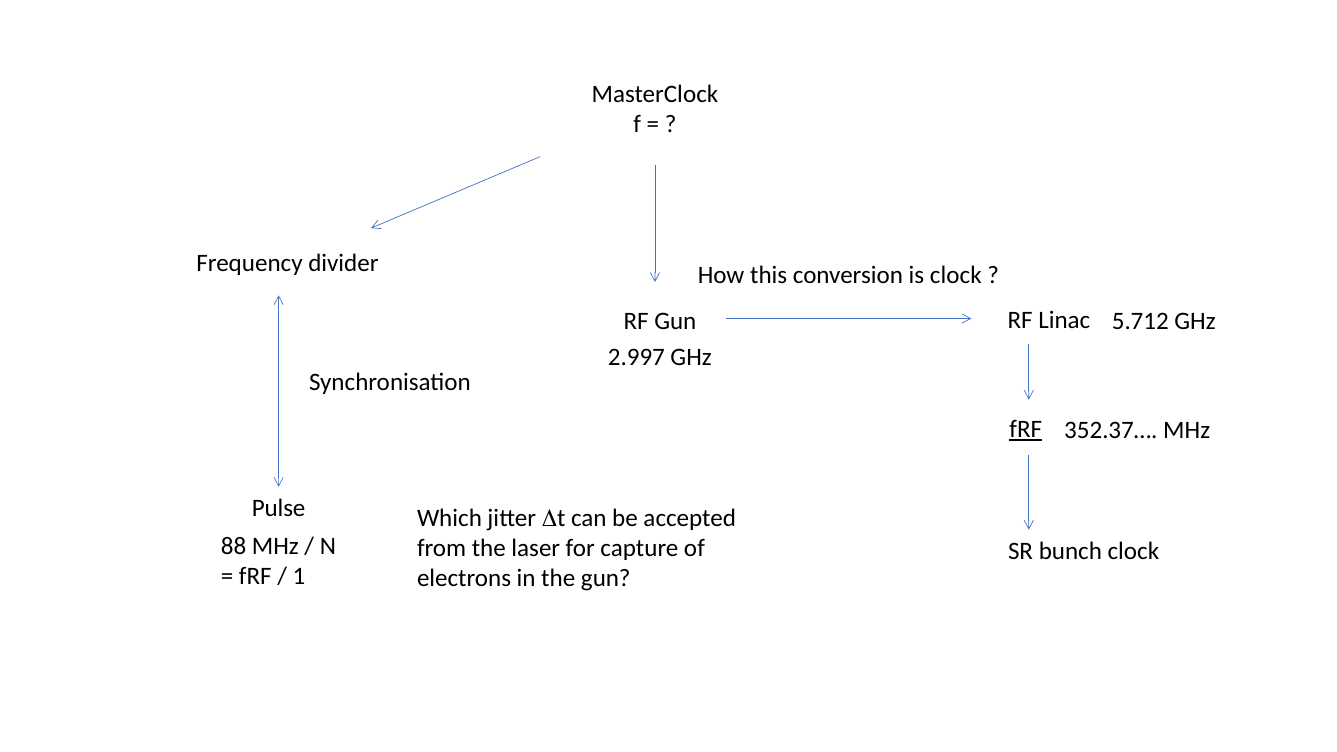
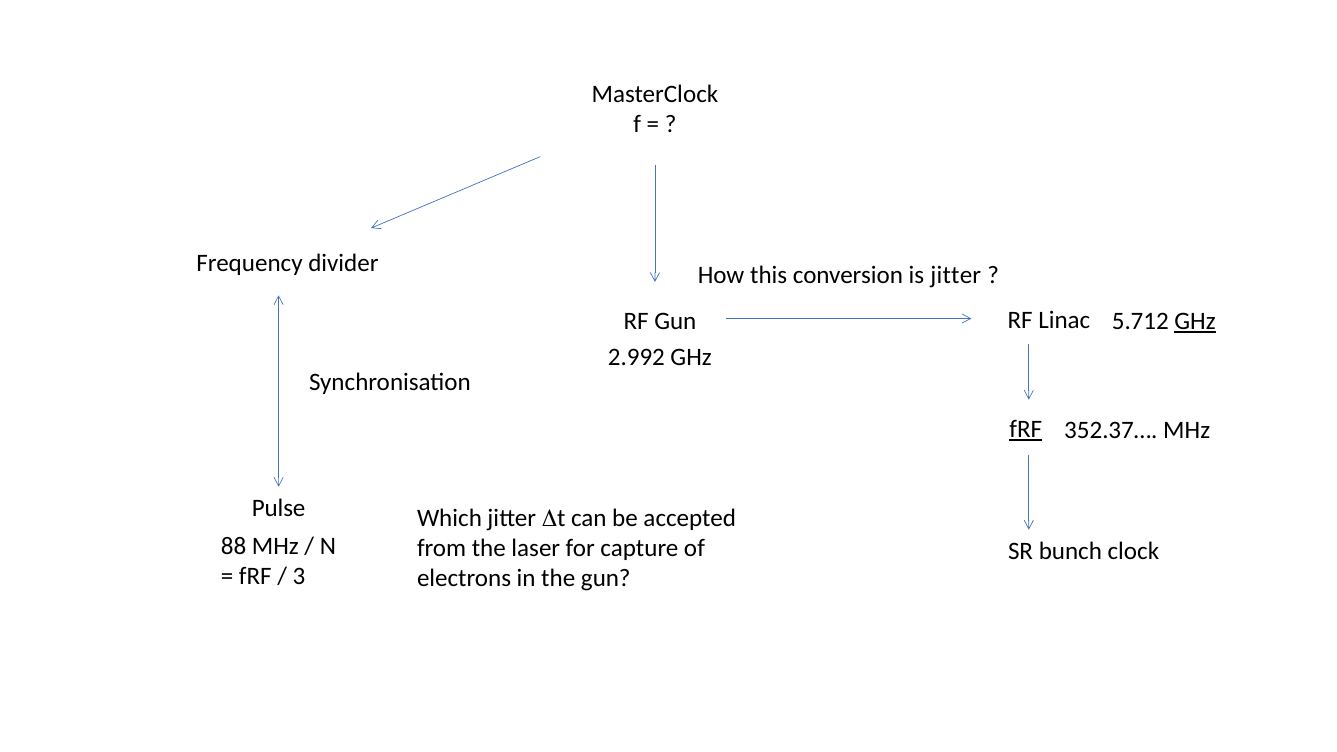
is clock: clock -> jitter
GHz at (1195, 321) underline: none -> present
2.997: 2.997 -> 2.992
1: 1 -> 3
